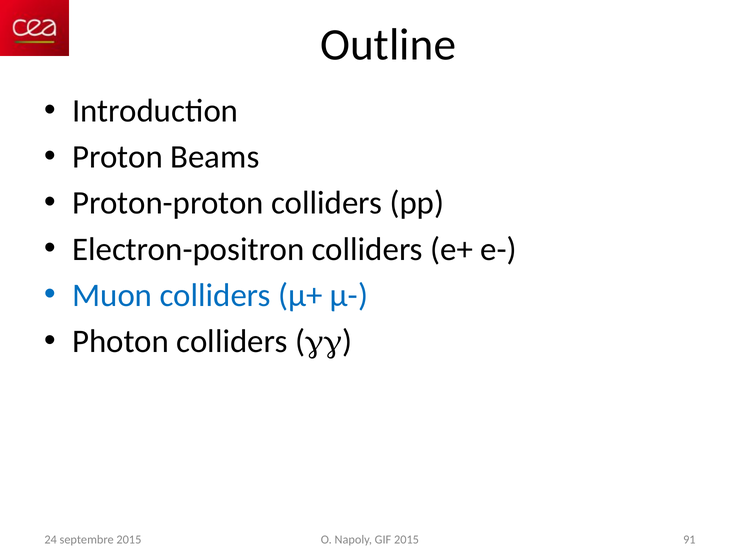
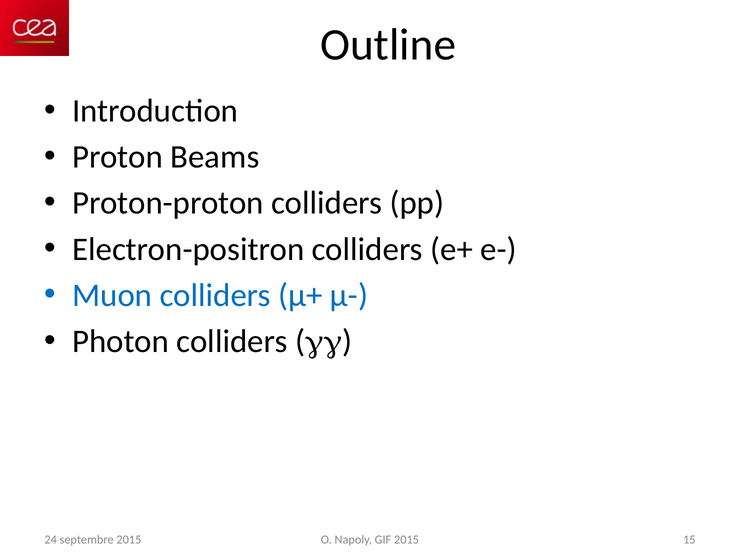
91: 91 -> 15
